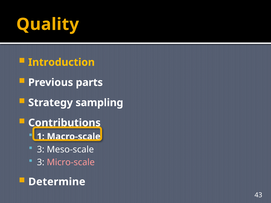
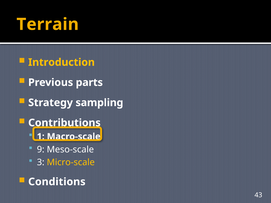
Quality: Quality -> Terrain
3 at (41, 150): 3 -> 9
Micro-scale colour: pink -> yellow
Determine: Determine -> Conditions
